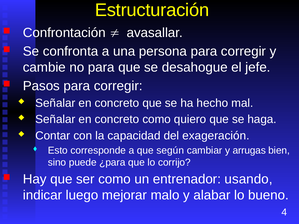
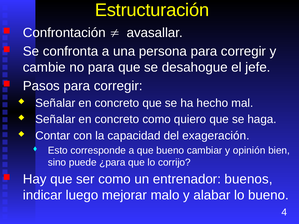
que según: según -> bueno
arrugas: arrugas -> opinión
usando: usando -> buenos
